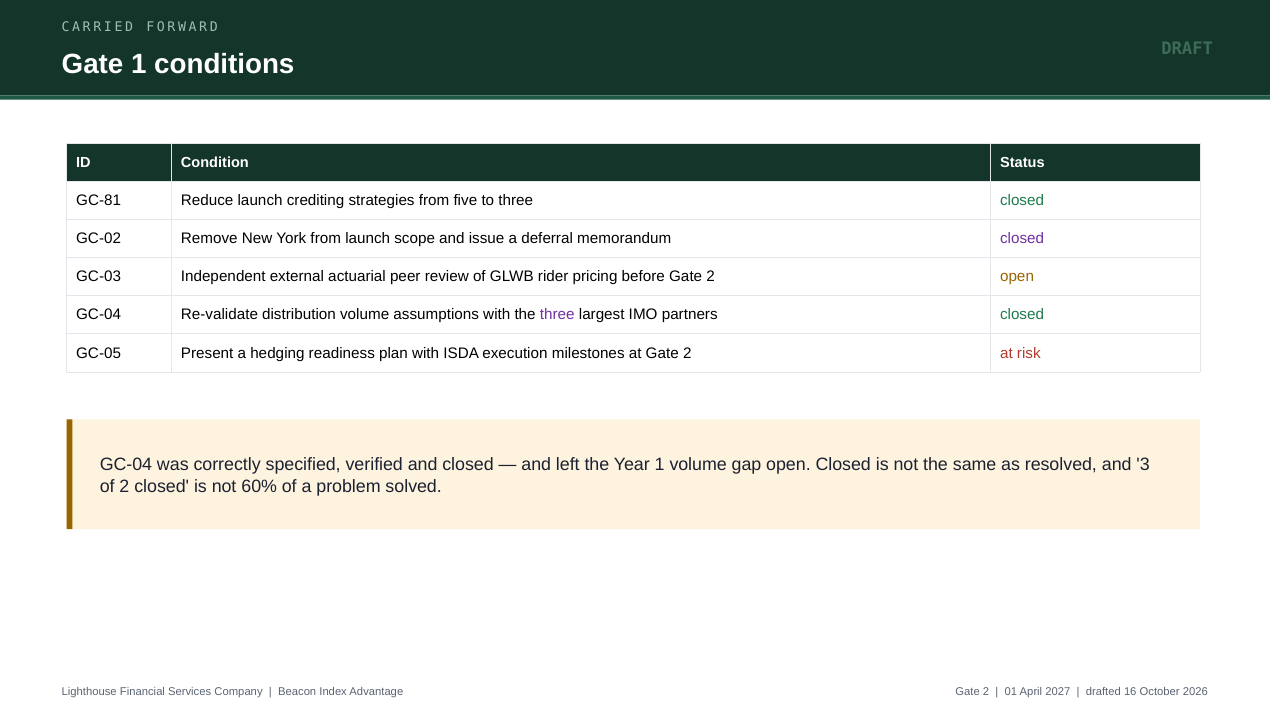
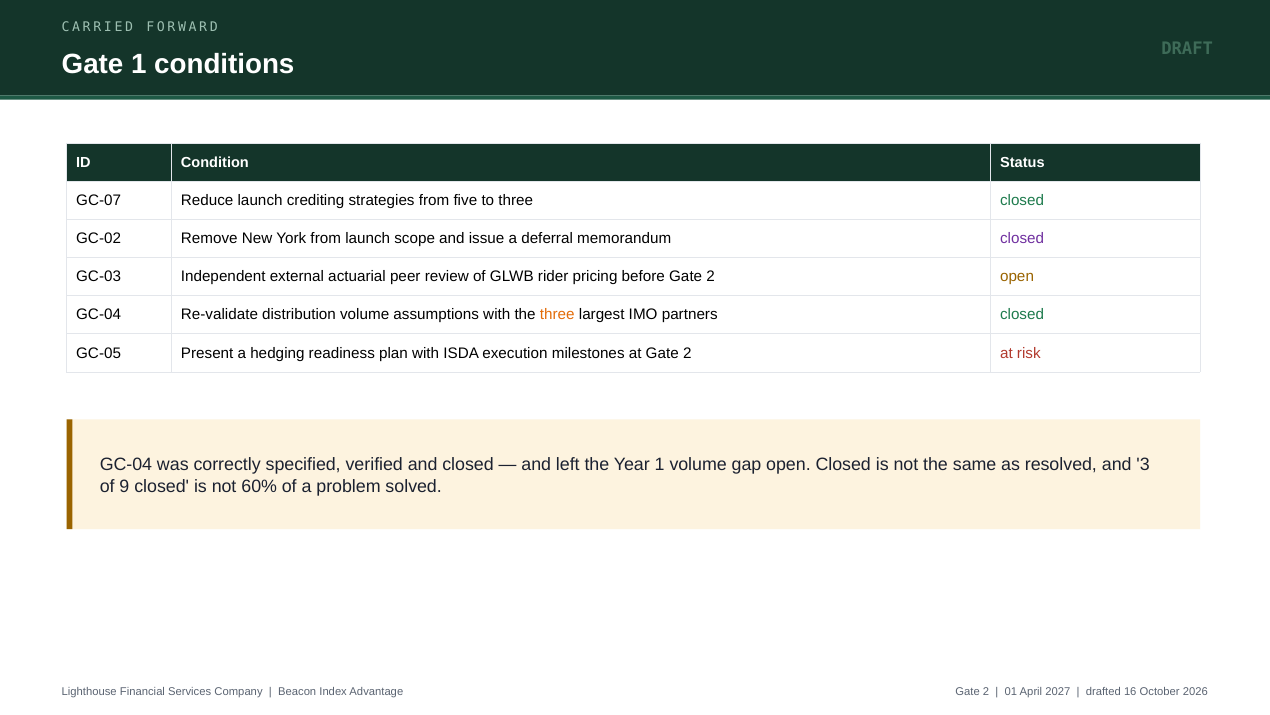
GC-81: GC-81 -> GC-07
three at (557, 315) colour: purple -> orange
of 2: 2 -> 9
